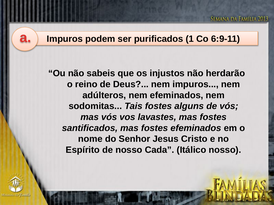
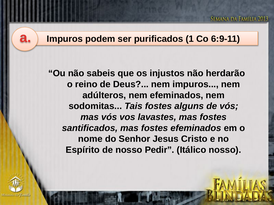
Cada: Cada -> Pedir
